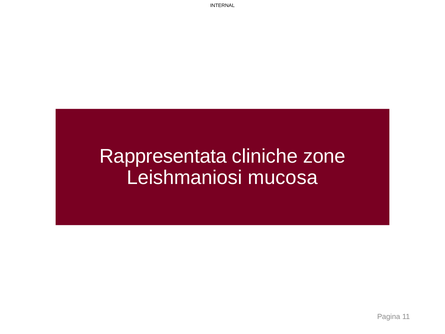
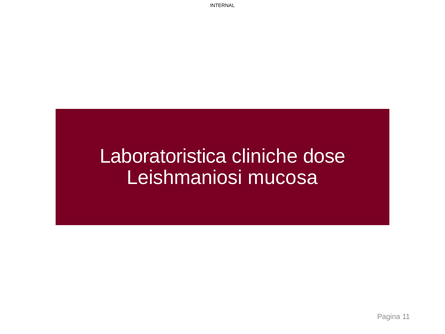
Rappresentata: Rappresentata -> Laboratoristica
zone: zone -> dose
